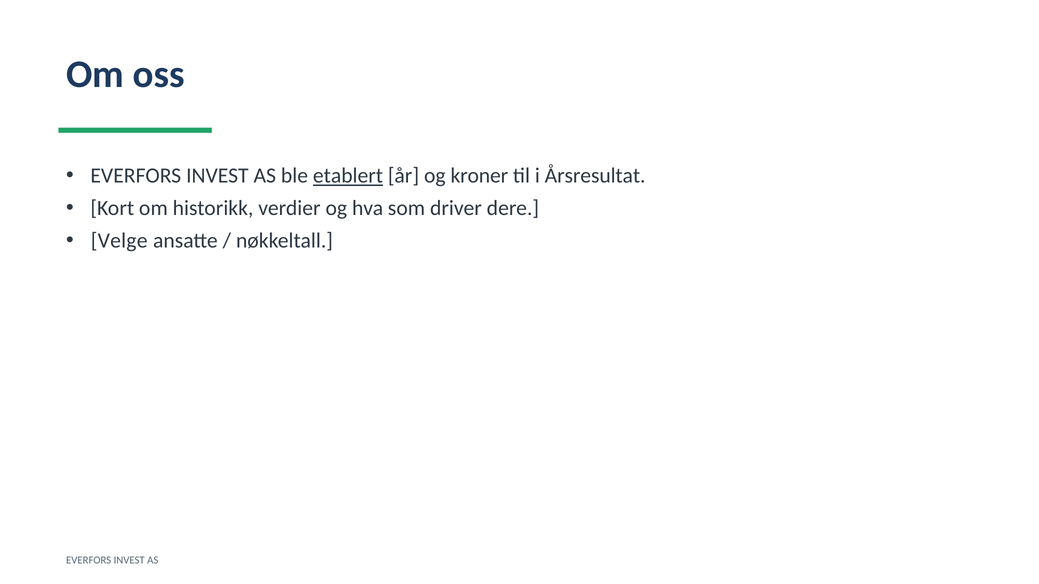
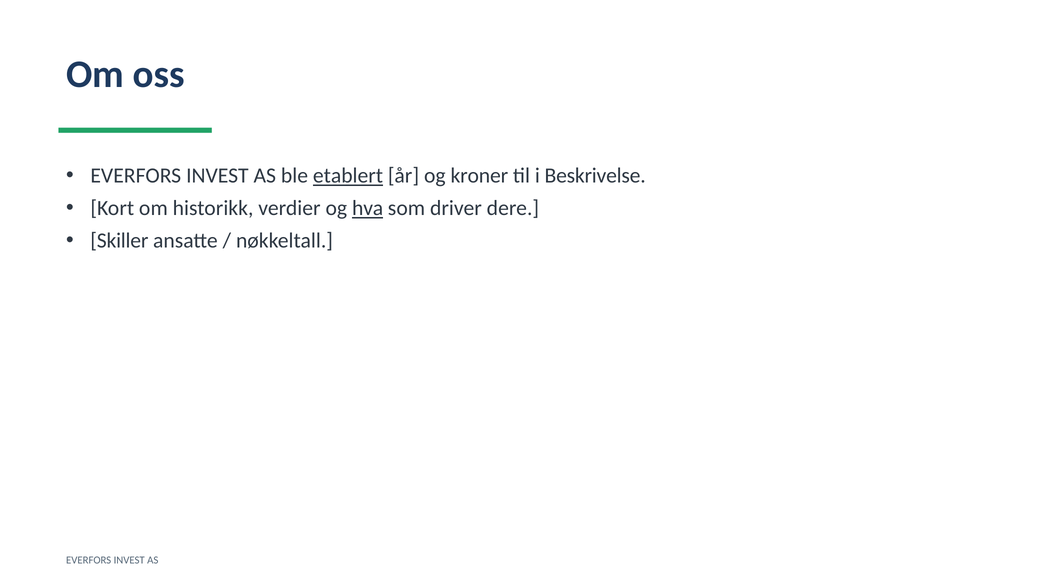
Årsresultat: Årsresultat -> Beskrivelse
hva underline: none -> present
Velge: Velge -> Skiller
